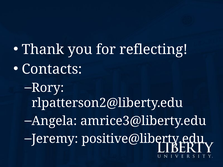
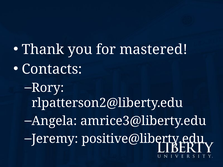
reflecting: reflecting -> mastered
